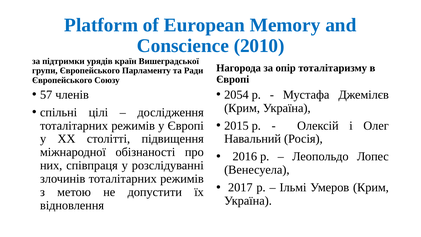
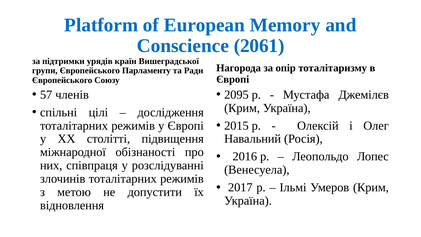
2010: 2010 -> 2061
2054: 2054 -> 2095
